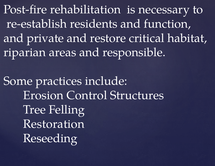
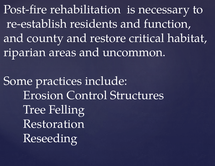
private: private -> county
responsible: responsible -> uncommon
